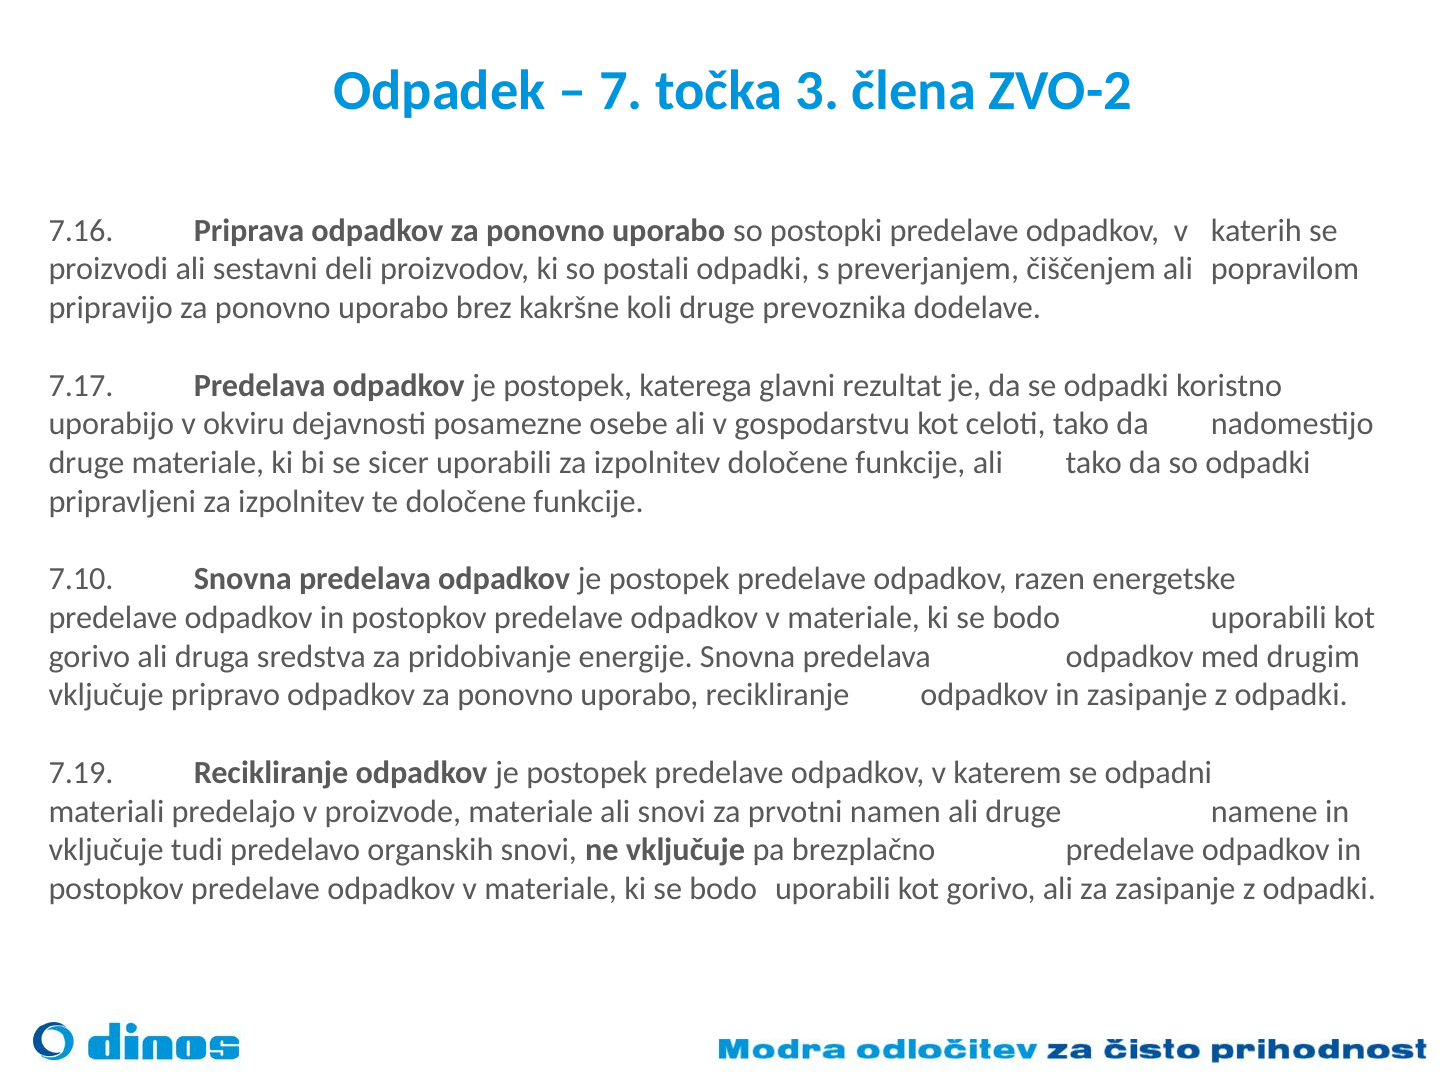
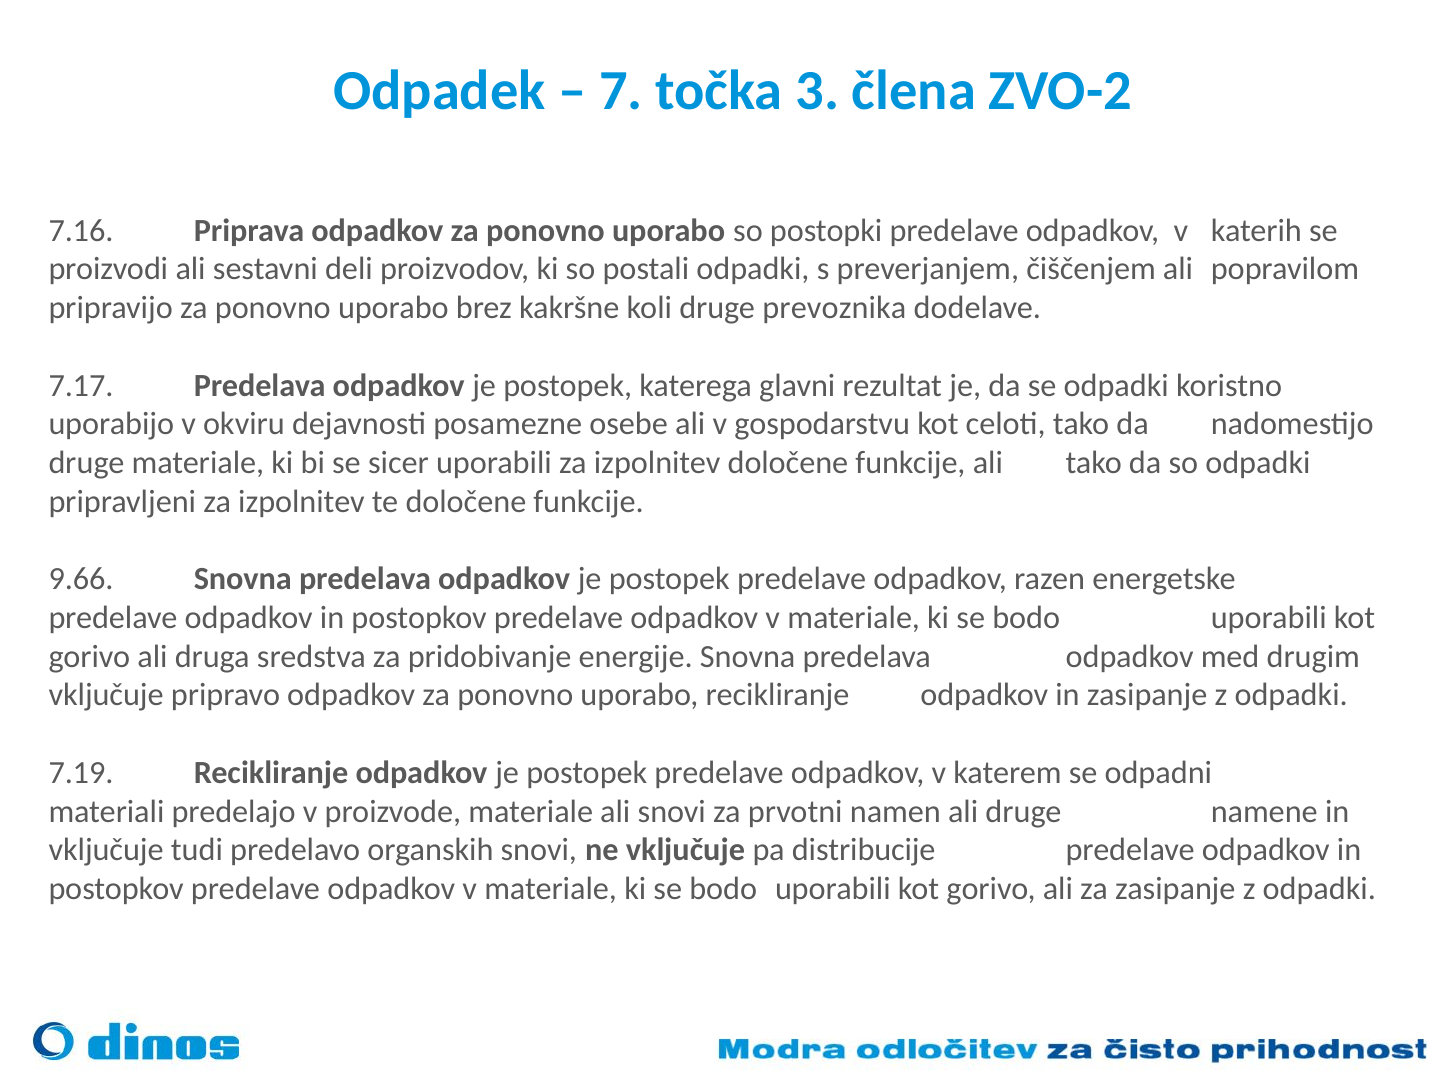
7.10: 7.10 -> 9.66
brezplačno: brezplačno -> distribucije
